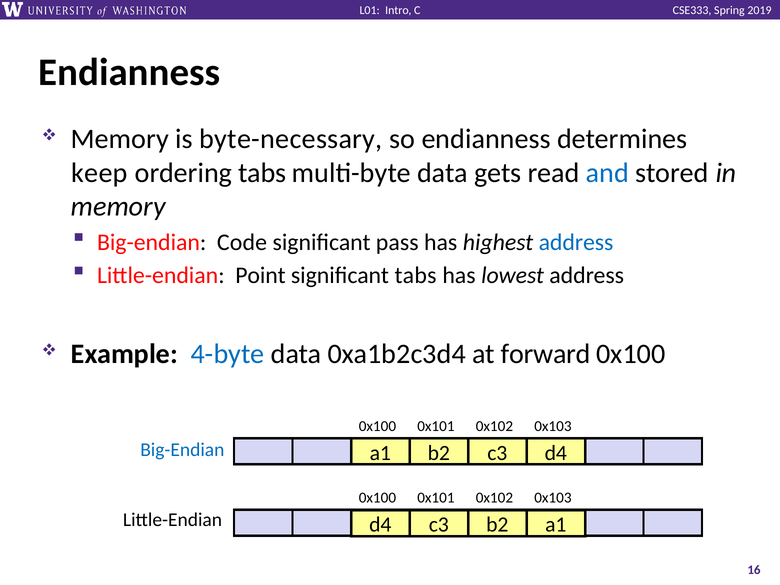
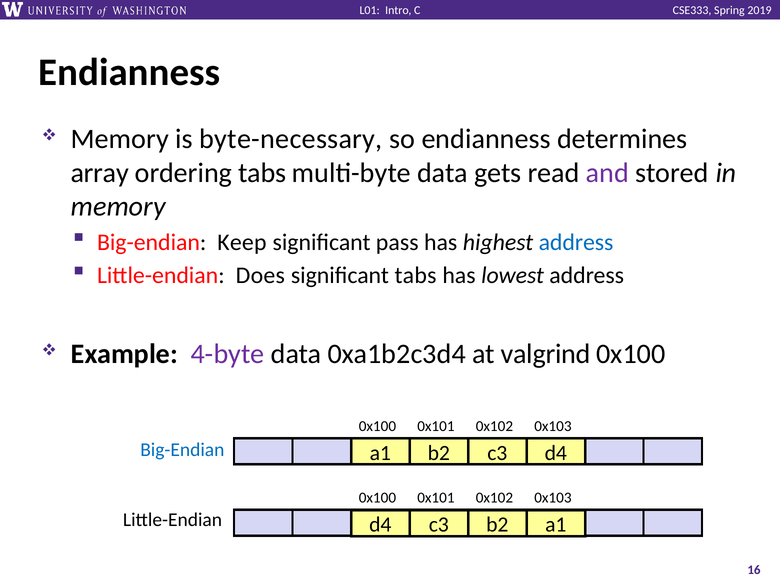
keep: keep -> array
and colour: blue -> purple
Code: Code -> Keep
Point: Point -> Does
4-byte colour: blue -> purple
forward: forward -> valgrind
